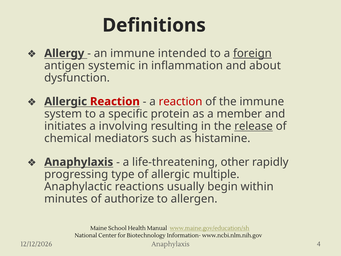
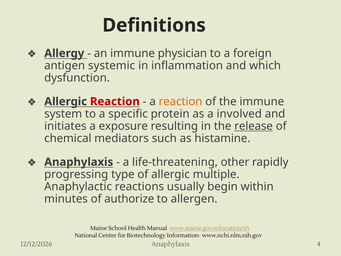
intended: intended -> physician
foreign underline: present -> none
about: about -> which
reaction at (181, 101) colour: red -> orange
member: member -> involved
involving: involving -> exposure
